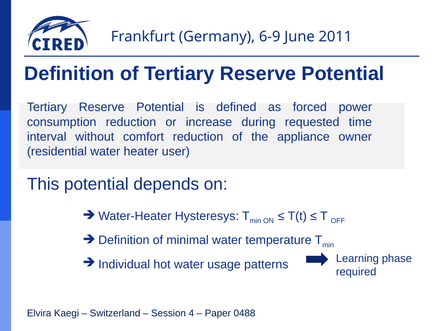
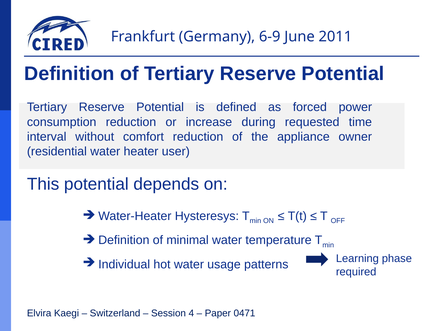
0488: 0488 -> 0471
